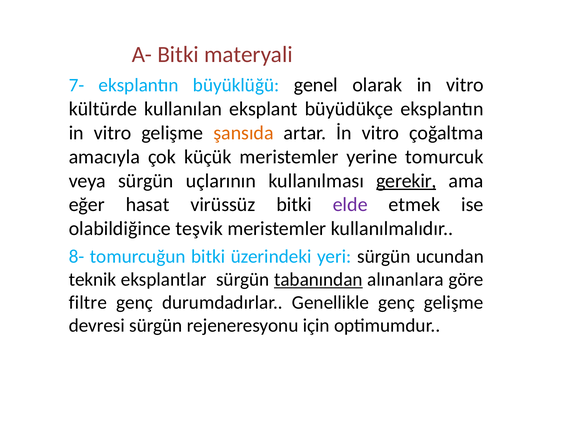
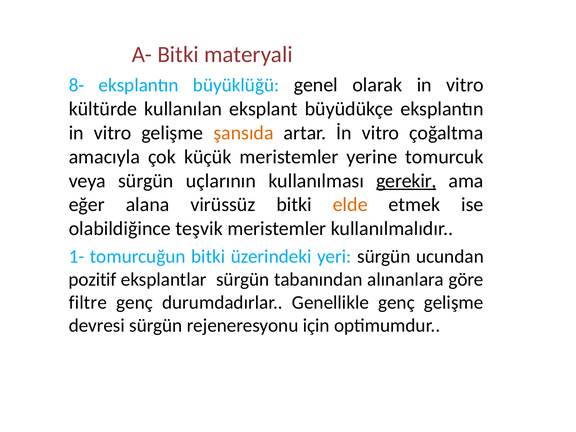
7-: 7- -> 8-
hasat: hasat -> alana
elde colour: purple -> orange
8-: 8- -> 1-
teknik: teknik -> pozitif
tabanından underline: present -> none
